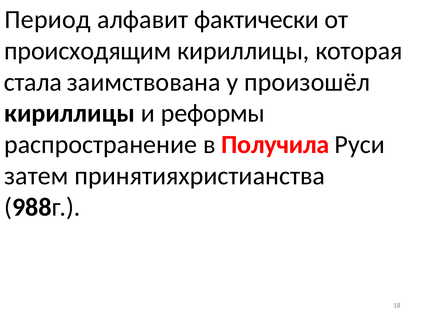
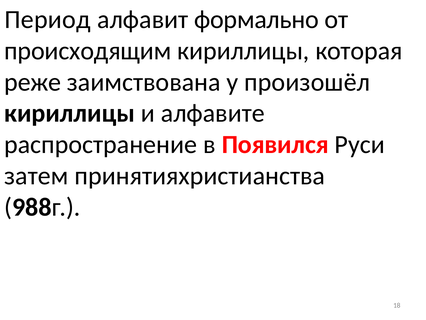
фактически: фактически -> формально
стала: стала -> реже
реформы: реформы -> алфавите
Получила: Получила -> Появился
